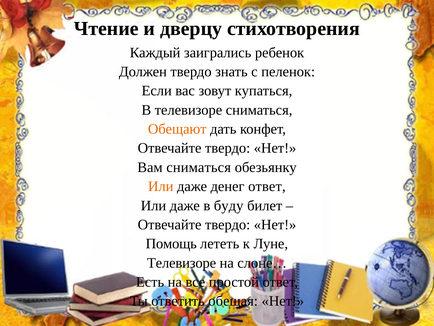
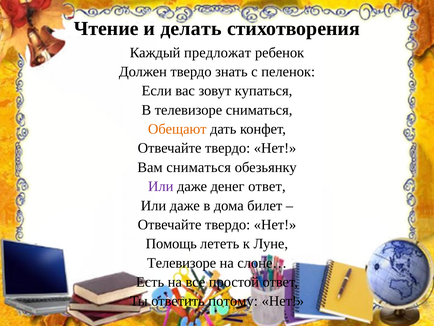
дверцу: дверцу -> делать
заигрались: заигрались -> предложат
Или at (161, 186) colour: orange -> purple
буду: буду -> дома
обещая: обещая -> потому
